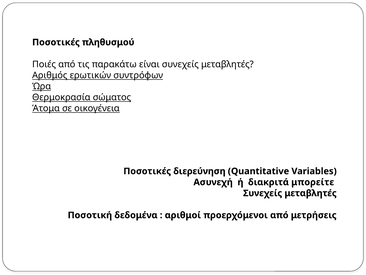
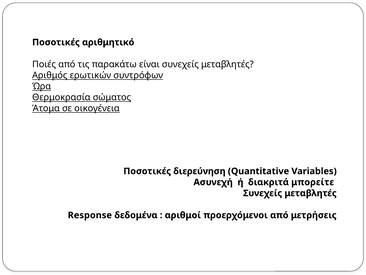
πληθυσμού: πληθυσμού -> αριθμητικό
Ποσοτική: Ποσοτική -> Response
